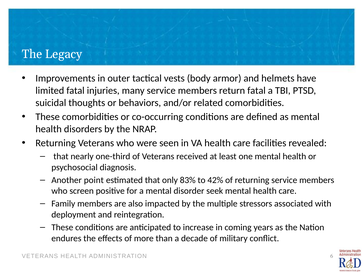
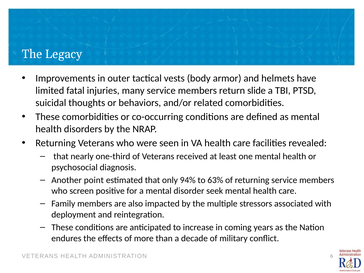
return fatal: fatal -> slide
83%: 83% -> 94%
42%: 42% -> 63%
